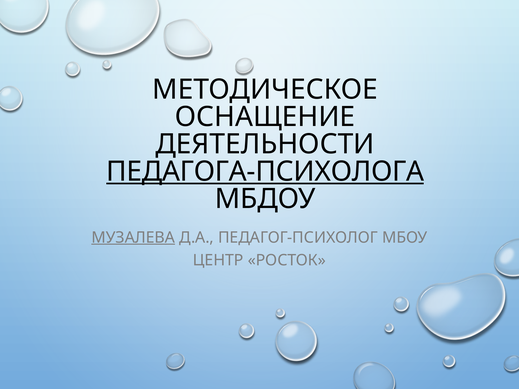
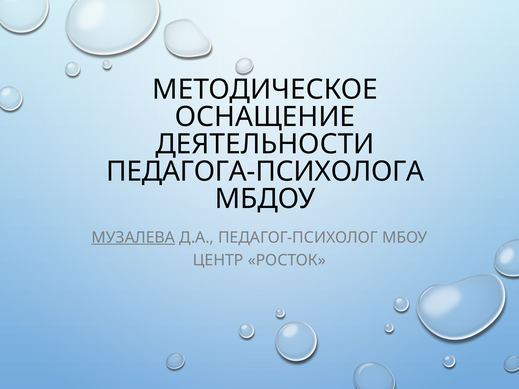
ПЕДАГОГА-ПСИХОЛОГА underline: present -> none
